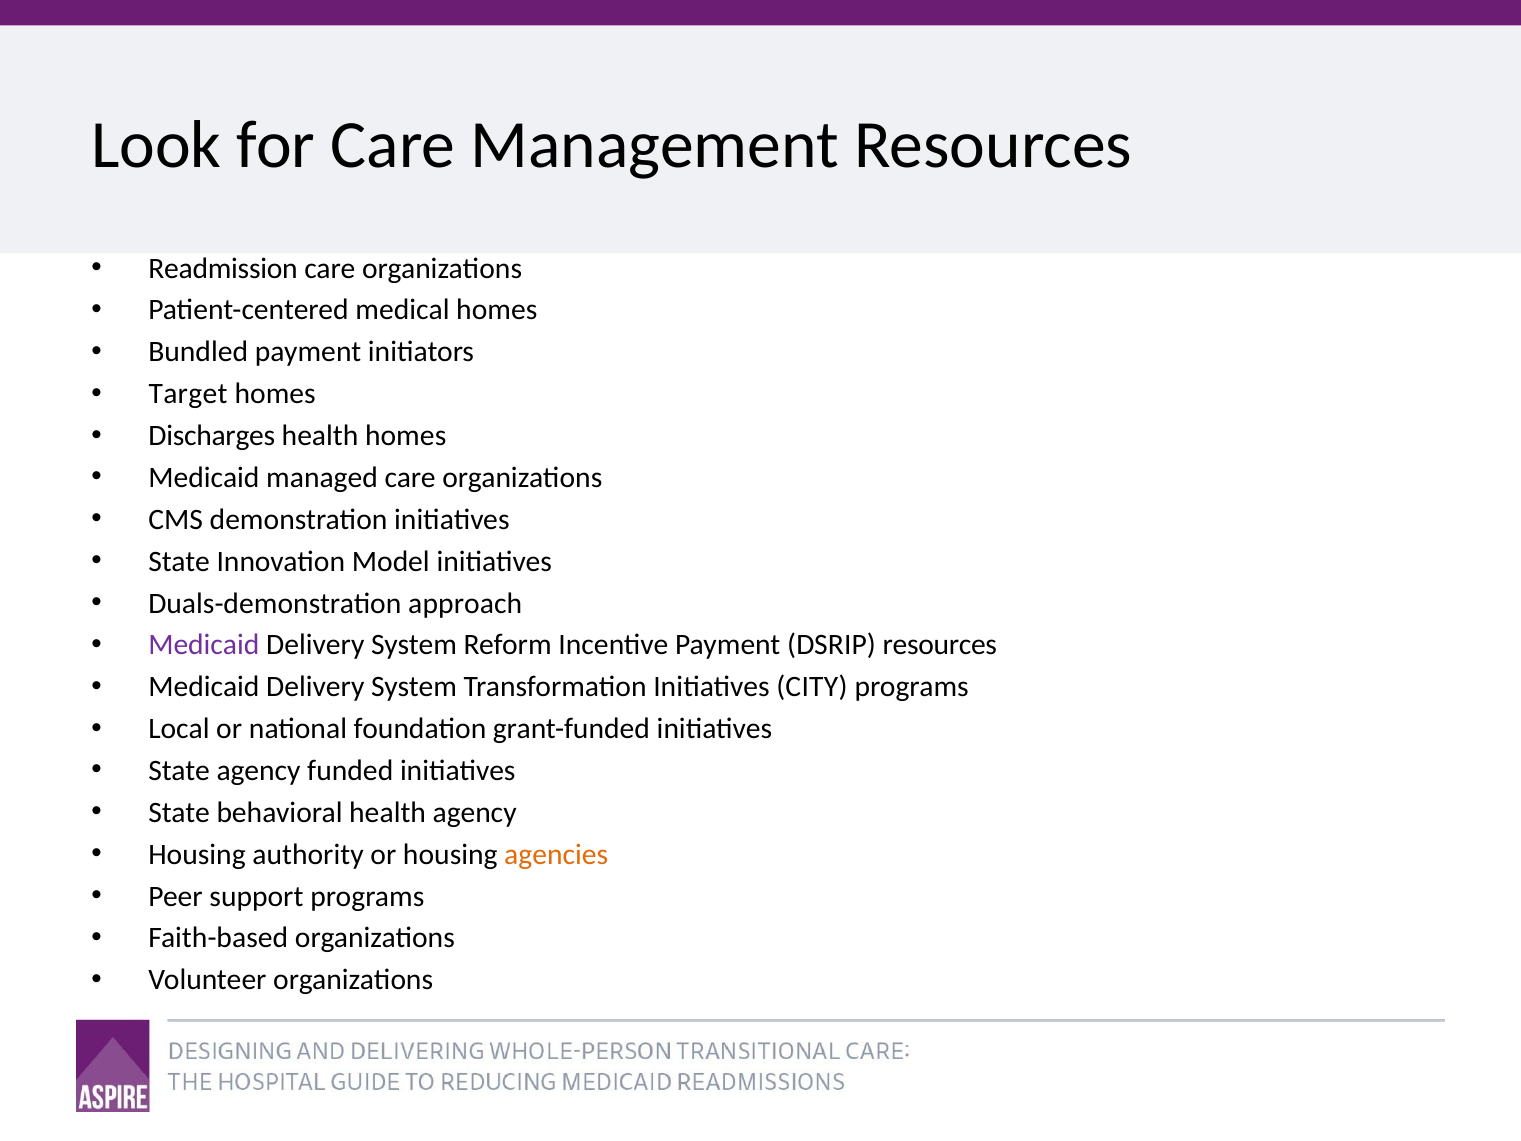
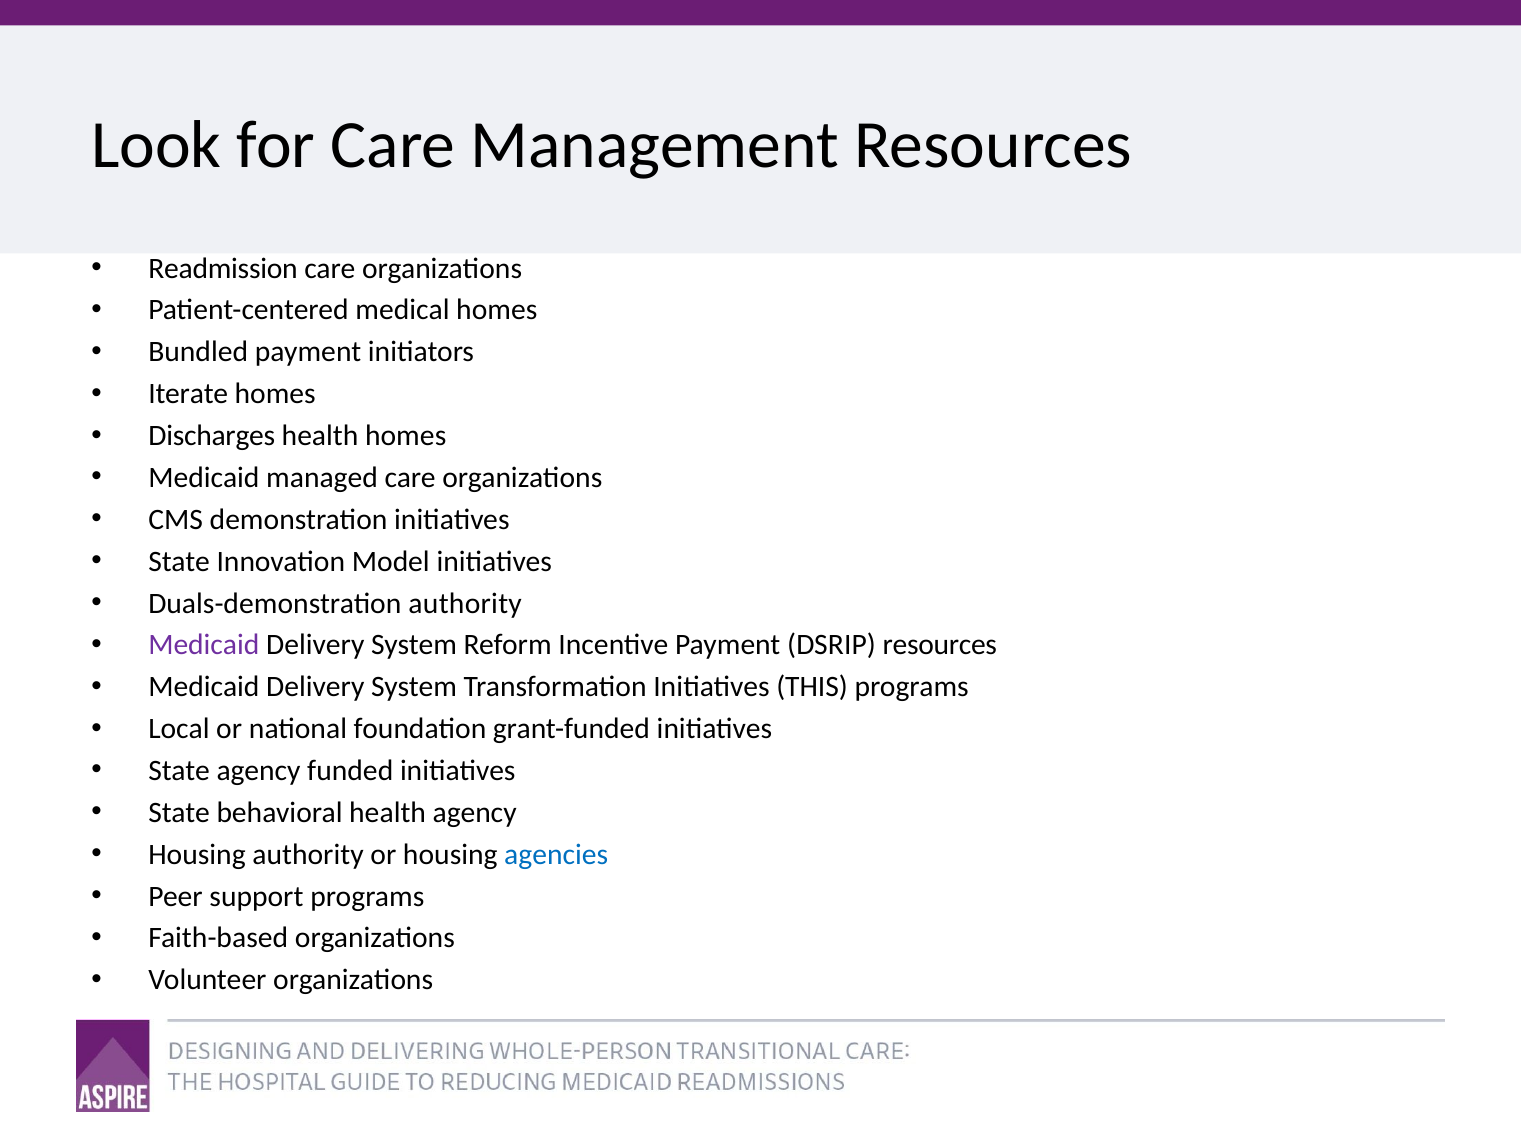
Target: Target -> Iterate
Duals-demonstration approach: approach -> authority
CITY: CITY -> THIS
agencies colour: orange -> blue
